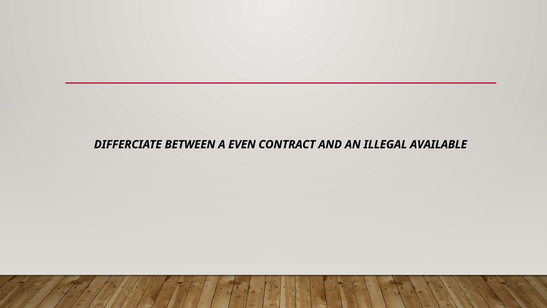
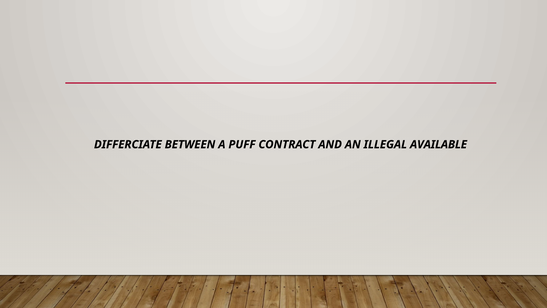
EVEN: EVEN -> PUFF
